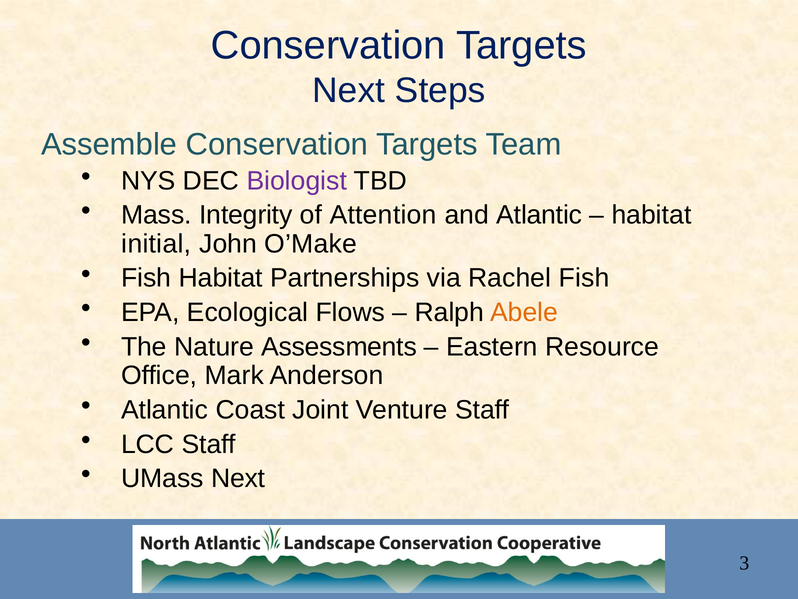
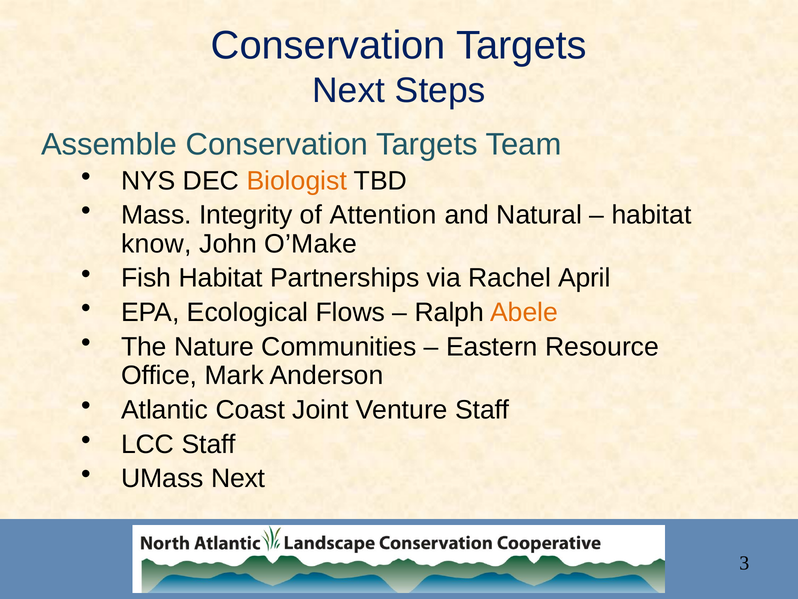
Biologist colour: purple -> orange
and Atlantic: Atlantic -> Natural
initial: initial -> know
Rachel Fish: Fish -> April
Assessments: Assessments -> Communities
